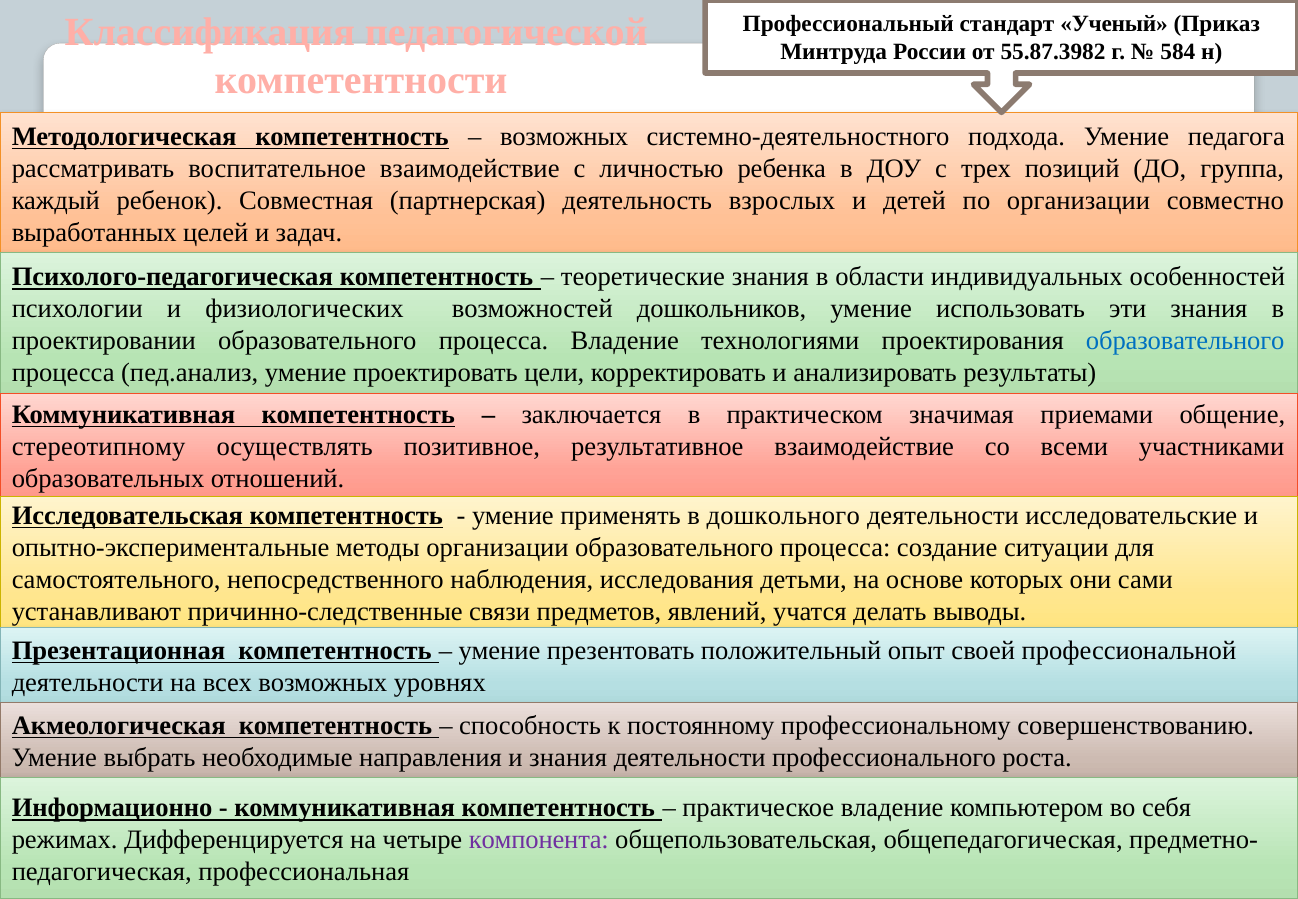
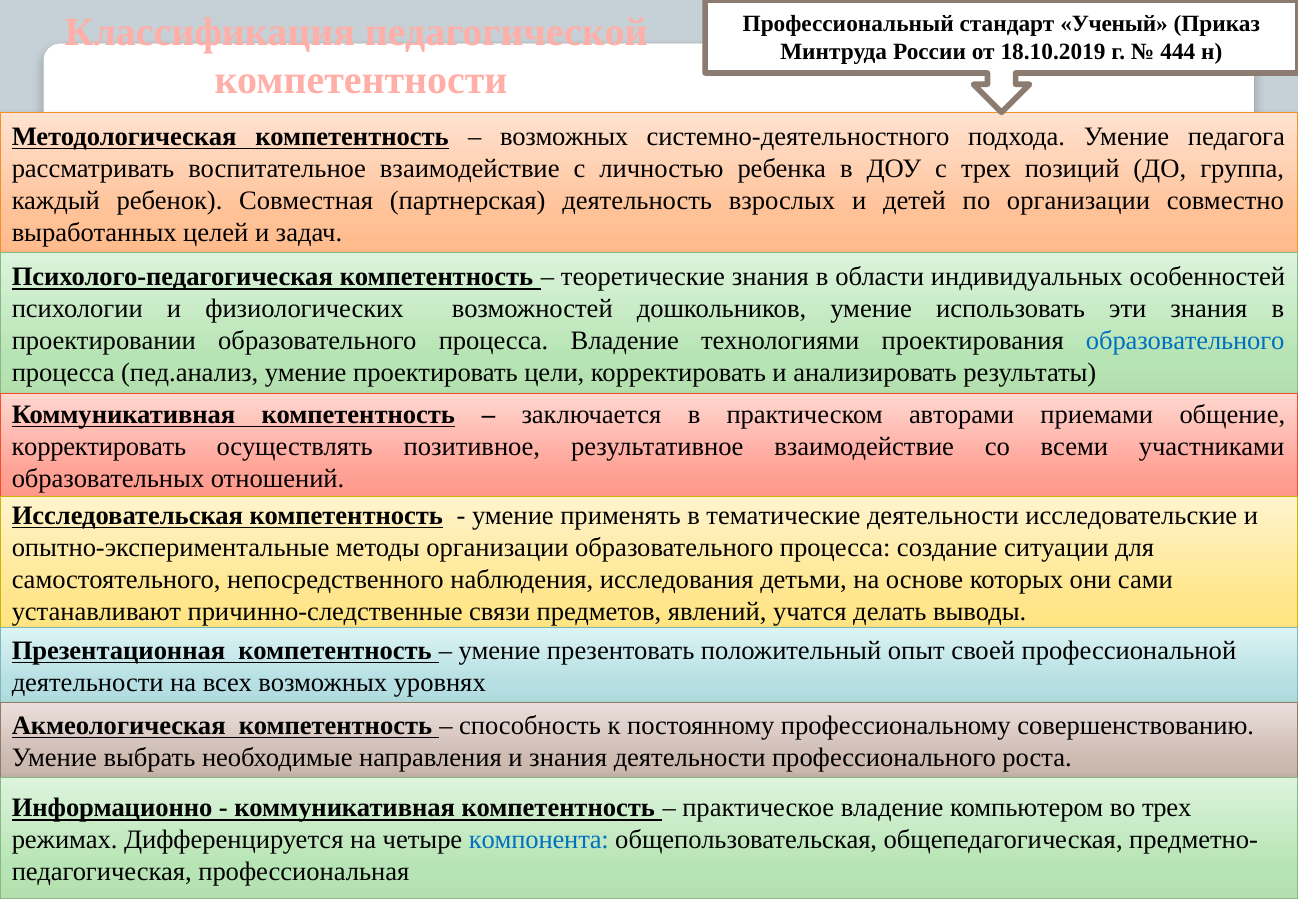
55.87.3982: 55.87.3982 -> 18.10.2019
584: 584 -> 444
значимая: значимая -> авторами
стереотипному at (99, 446): стереотипному -> корректировать
дошкольного: дошкольного -> тематические
во себя: себя -> трех
компонента colour: purple -> blue
